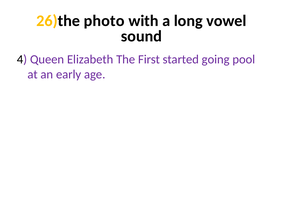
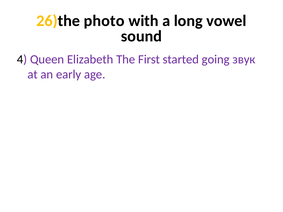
pool: pool -> звук
